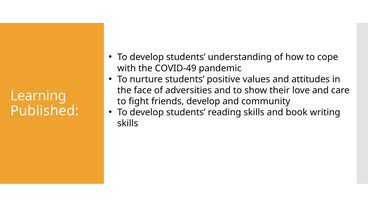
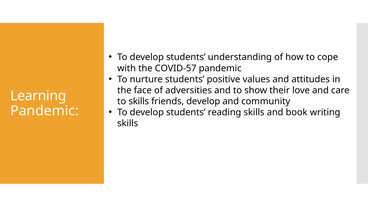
COVID-49: COVID-49 -> COVID-57
to fight: fight -> skills
Published at (45, 111): Published -> Pandemic
